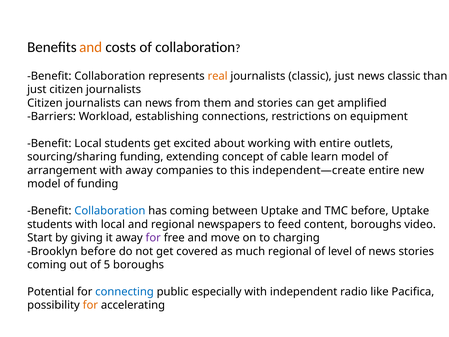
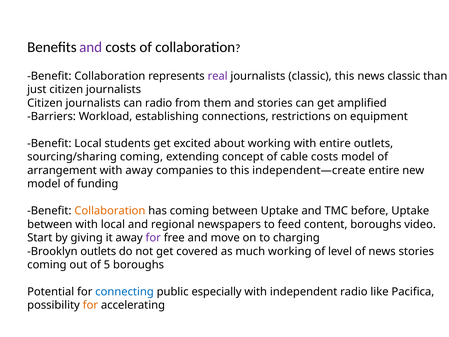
and at (91, 47) colour: orange -> purple
real colour: orange -> purple
classic just: just -> this
can news: news -> radio
sourcing/sharing funding: funding -> coming
cable learn: learn -> costs
Collaboration at (110, 211) colour: blue -> orange
students at (50, 224): students -> between
Brooklyn before: before -> outlets
much regional: regional -> working
